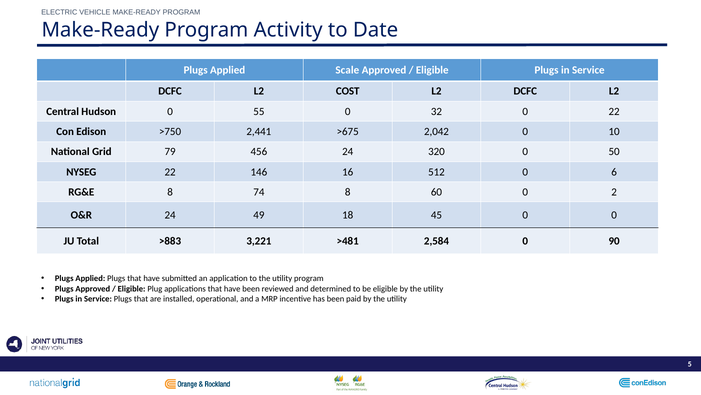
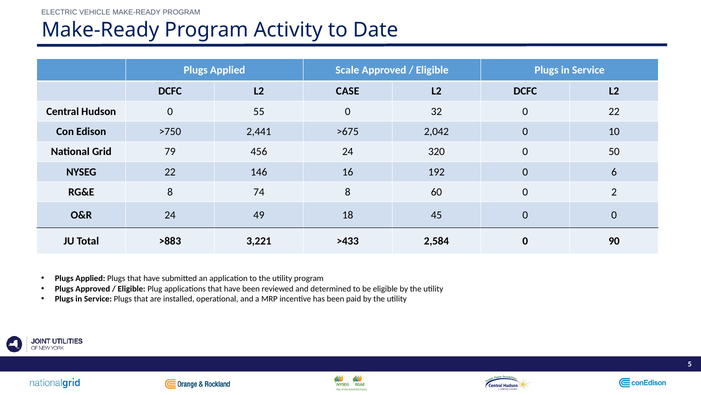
COST: COST -> CASE
512: 512 -> 192
>481: >481 -> >433
